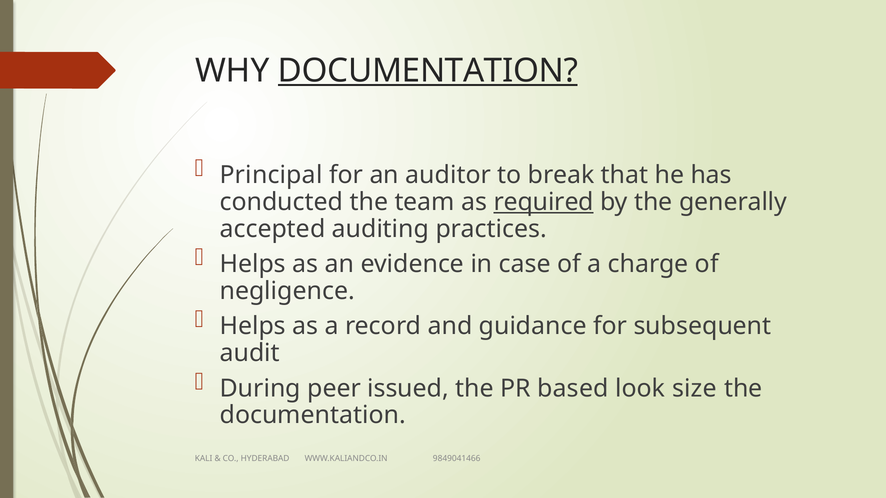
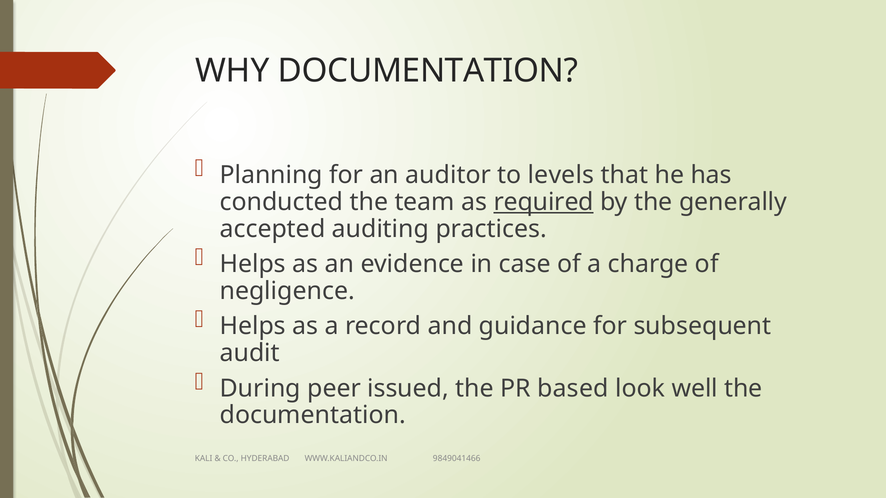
DOCUMENTATION at (428, 71) underline: present -> none
Principal: Principal -> Planning
break: break -> levels
size: size -> well
